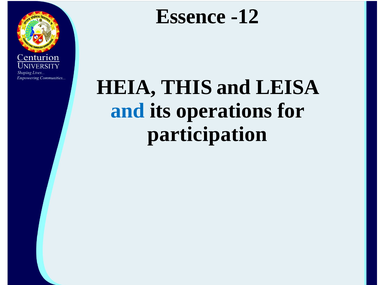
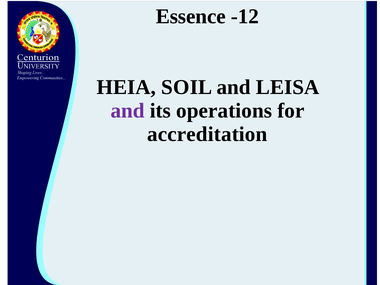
THIS: THIS -> SOIL
and at (128, 111) colour: blue -> purple
participation: participation -> accreditation
